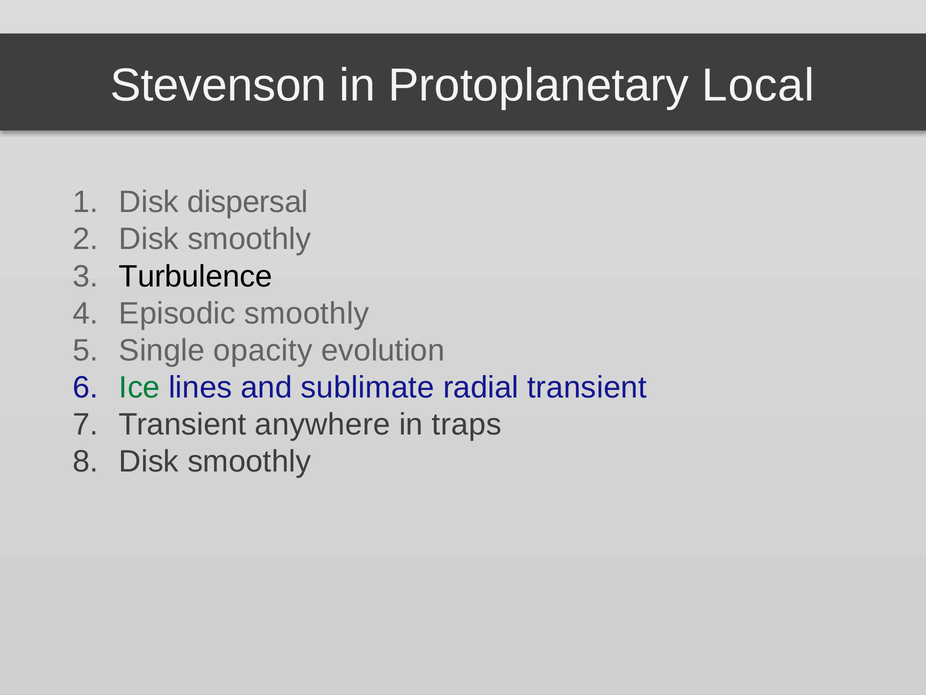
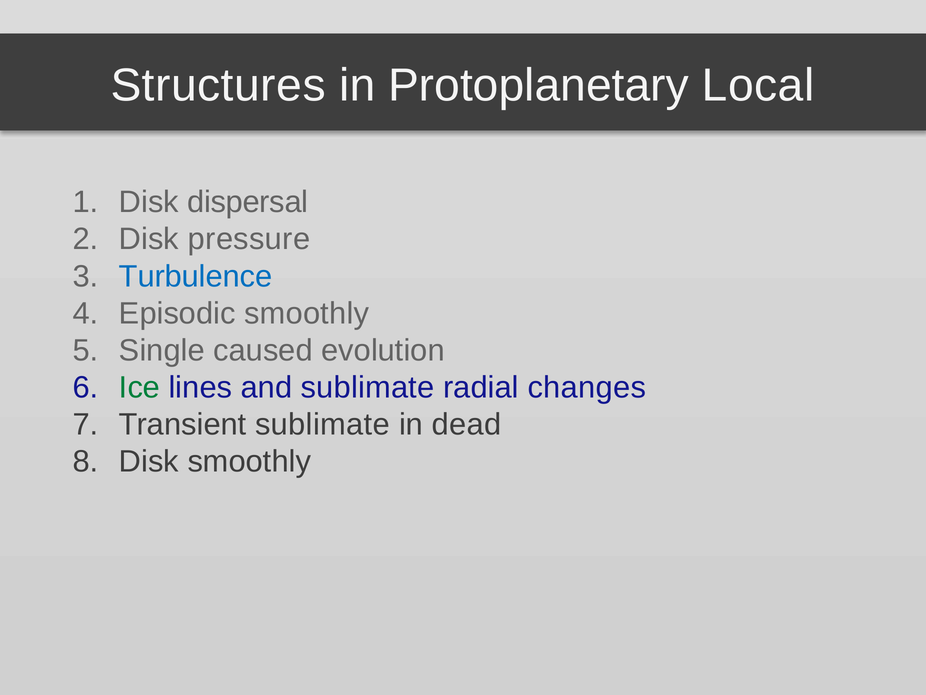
Stevenson: Stevenson -> Structures
smoothly at (249, 239): smoothly -> pressure
Turbulence colour: black -> blue
opacity: opacity -> caused
radial transient: transient -> changes
Transient anywhere: anywhere -> sublimate
traps: traps -> dead
